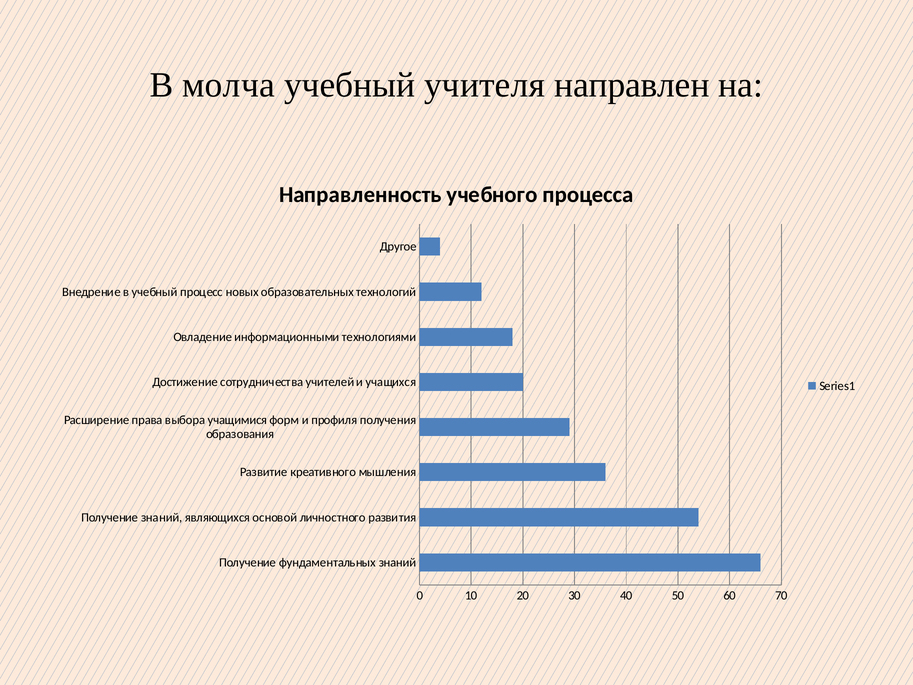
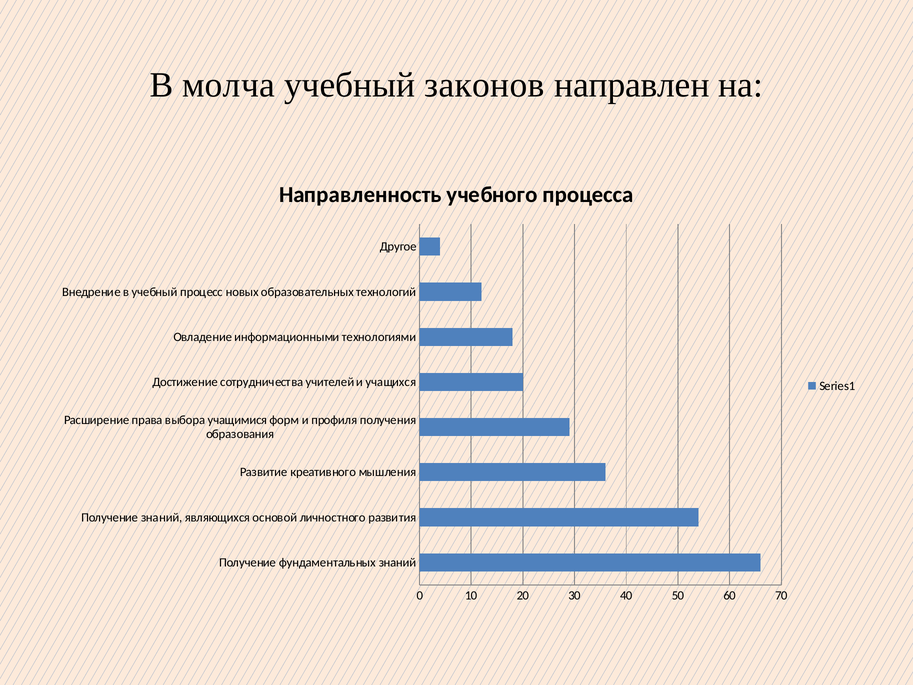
учителя: учителя -> законов
